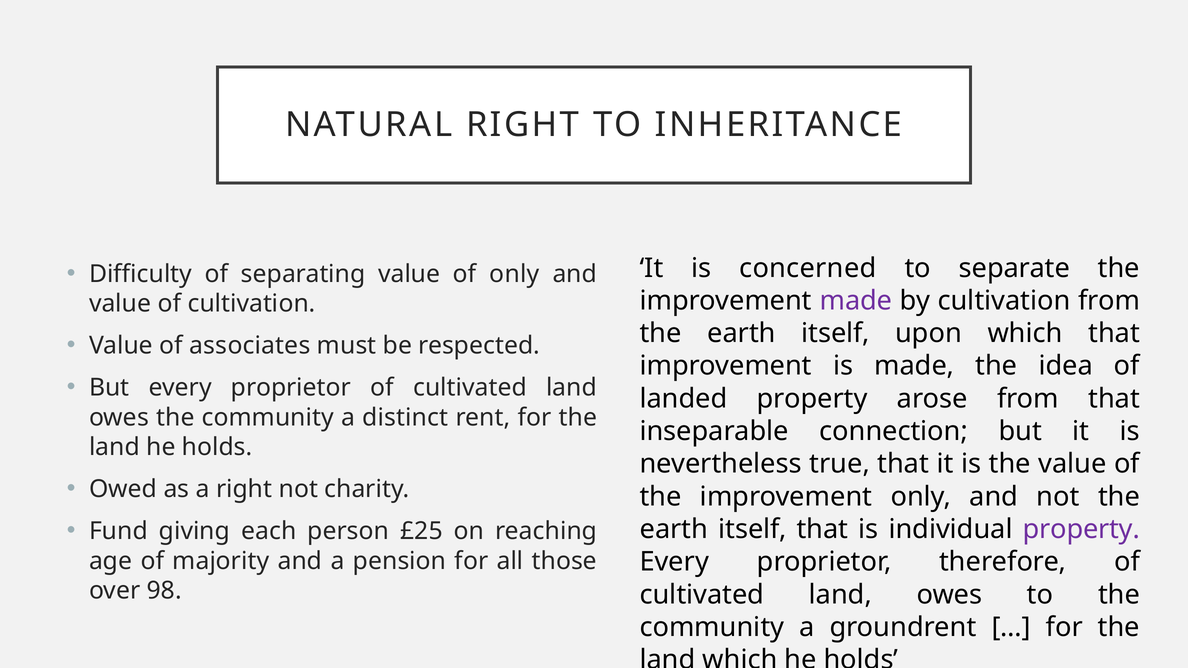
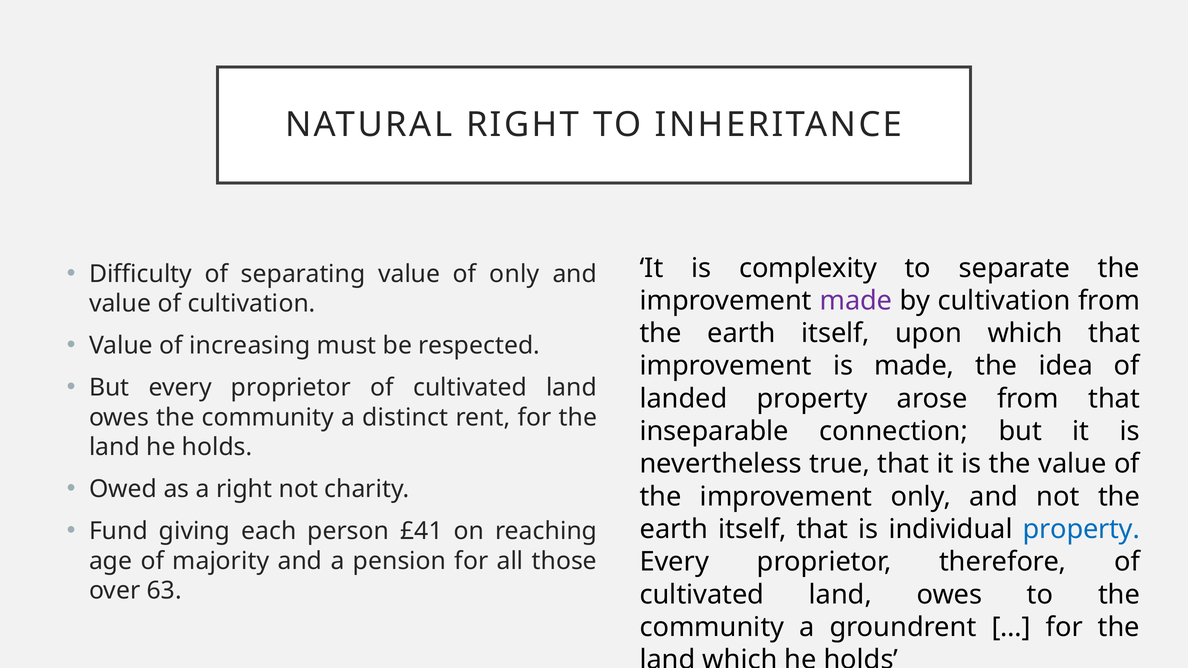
concerned: concerned -> complexity
associates: associates -> increasing
£25: £25 -> £41
property at (1081, 529) colour: purple -> blue
98: 98 -> 63
